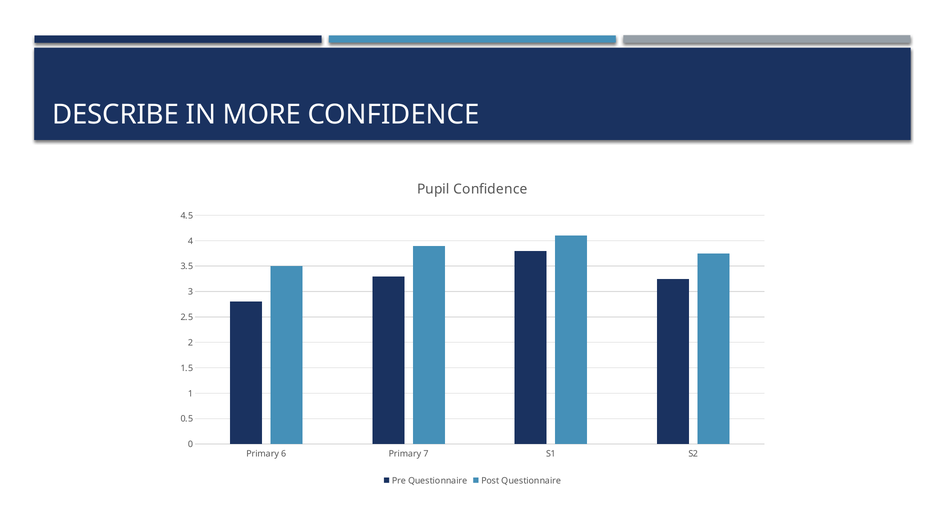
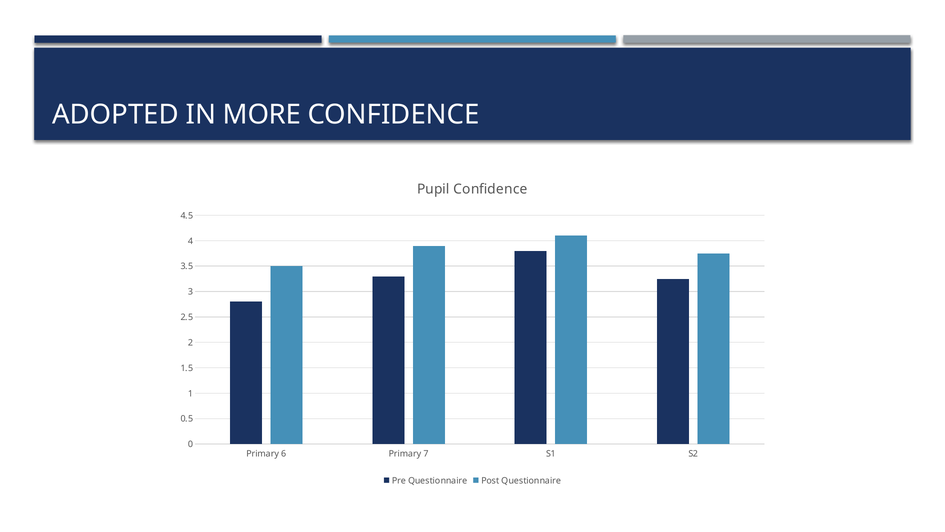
DESCRIBE: DESCRIBE -> ADOPTED
